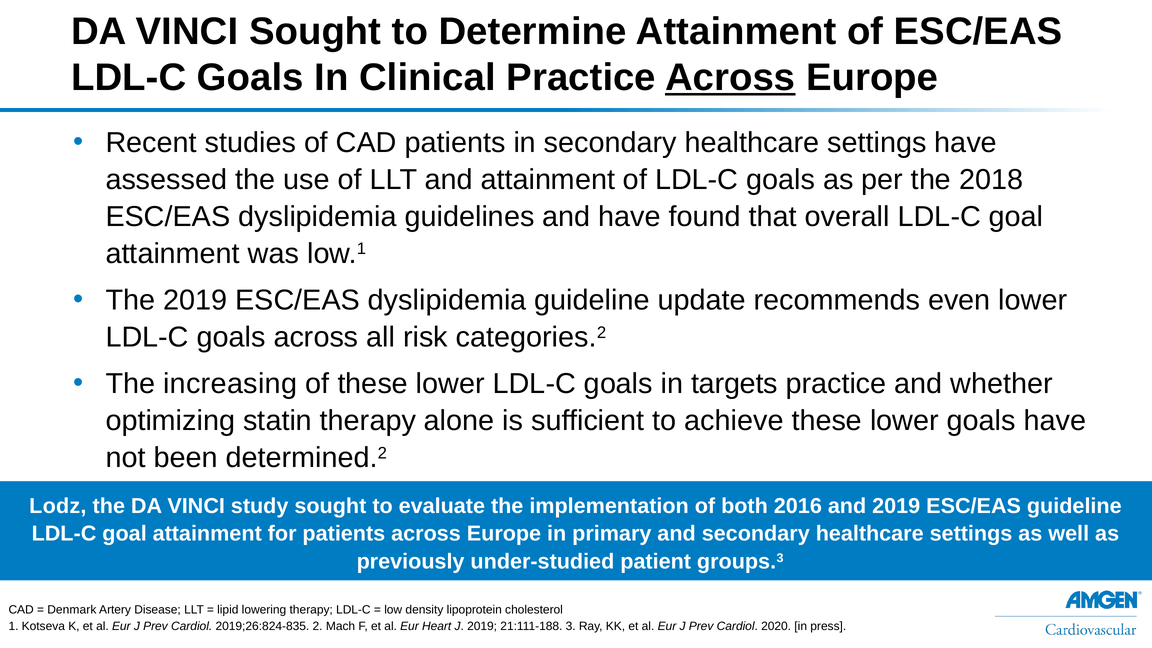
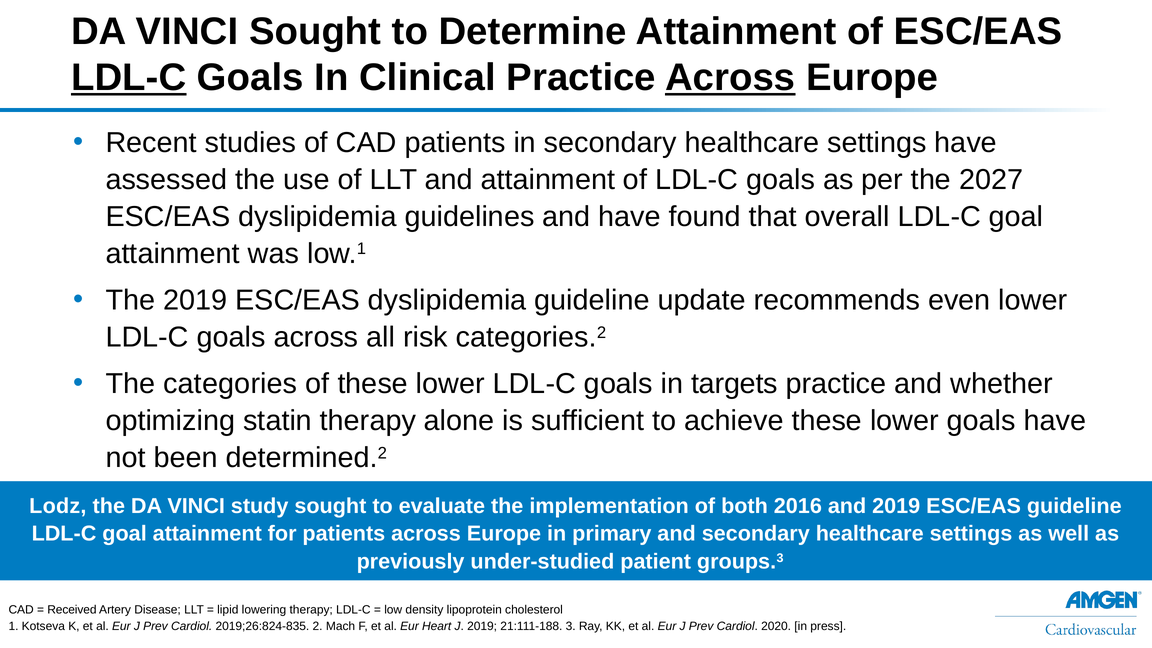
LDL-C at (129, 78) underline: none -> present
2018: 2018 -> 2027
increasing: increasing -> categories
Denmark: Denmark -> Received
